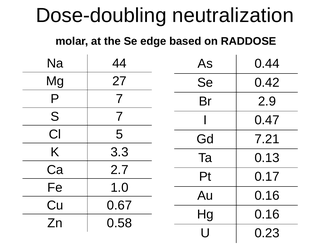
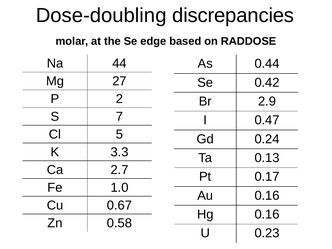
neutralization: neutralization -> discrepancies
P 7: 7 -> 2
7.21: 7.21 -> 0.24
